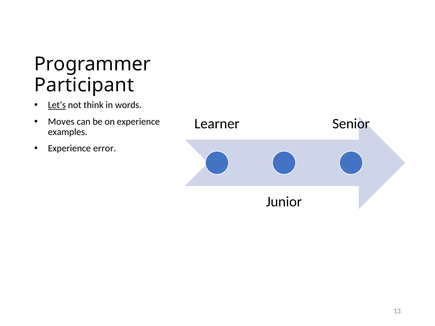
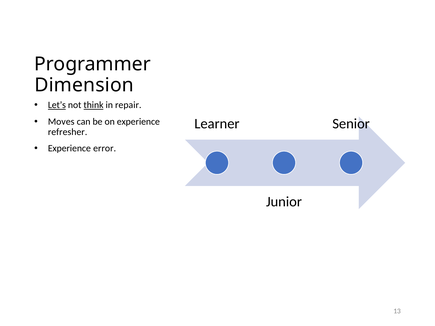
Participant: Participant -> Dimension
think underline: none -> present
words: words -> repair
examples: examples -> refresher
